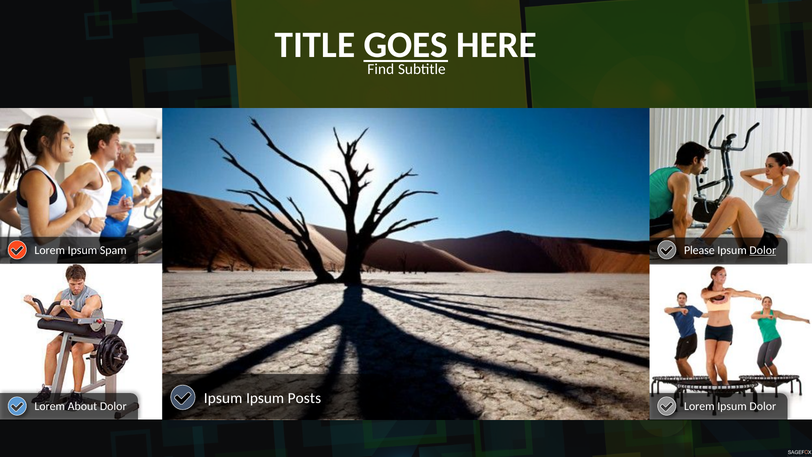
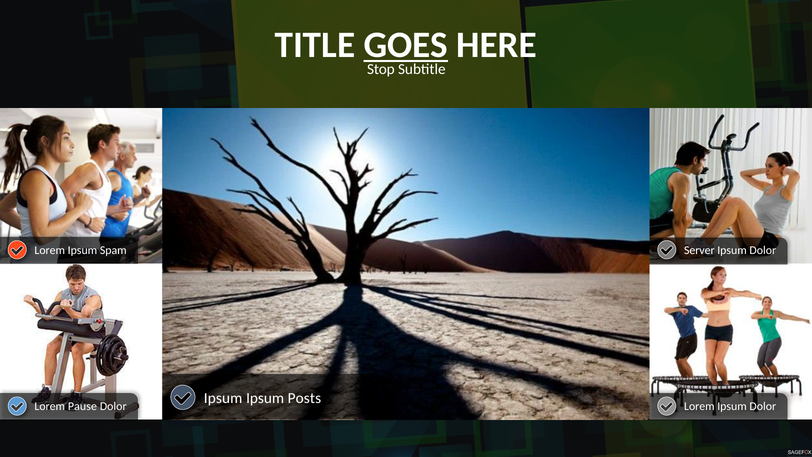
Find: Find -> Stop
Please: Please -> Server
Dolor at (763, 250) underline: present -> none
About: About -> Pause
